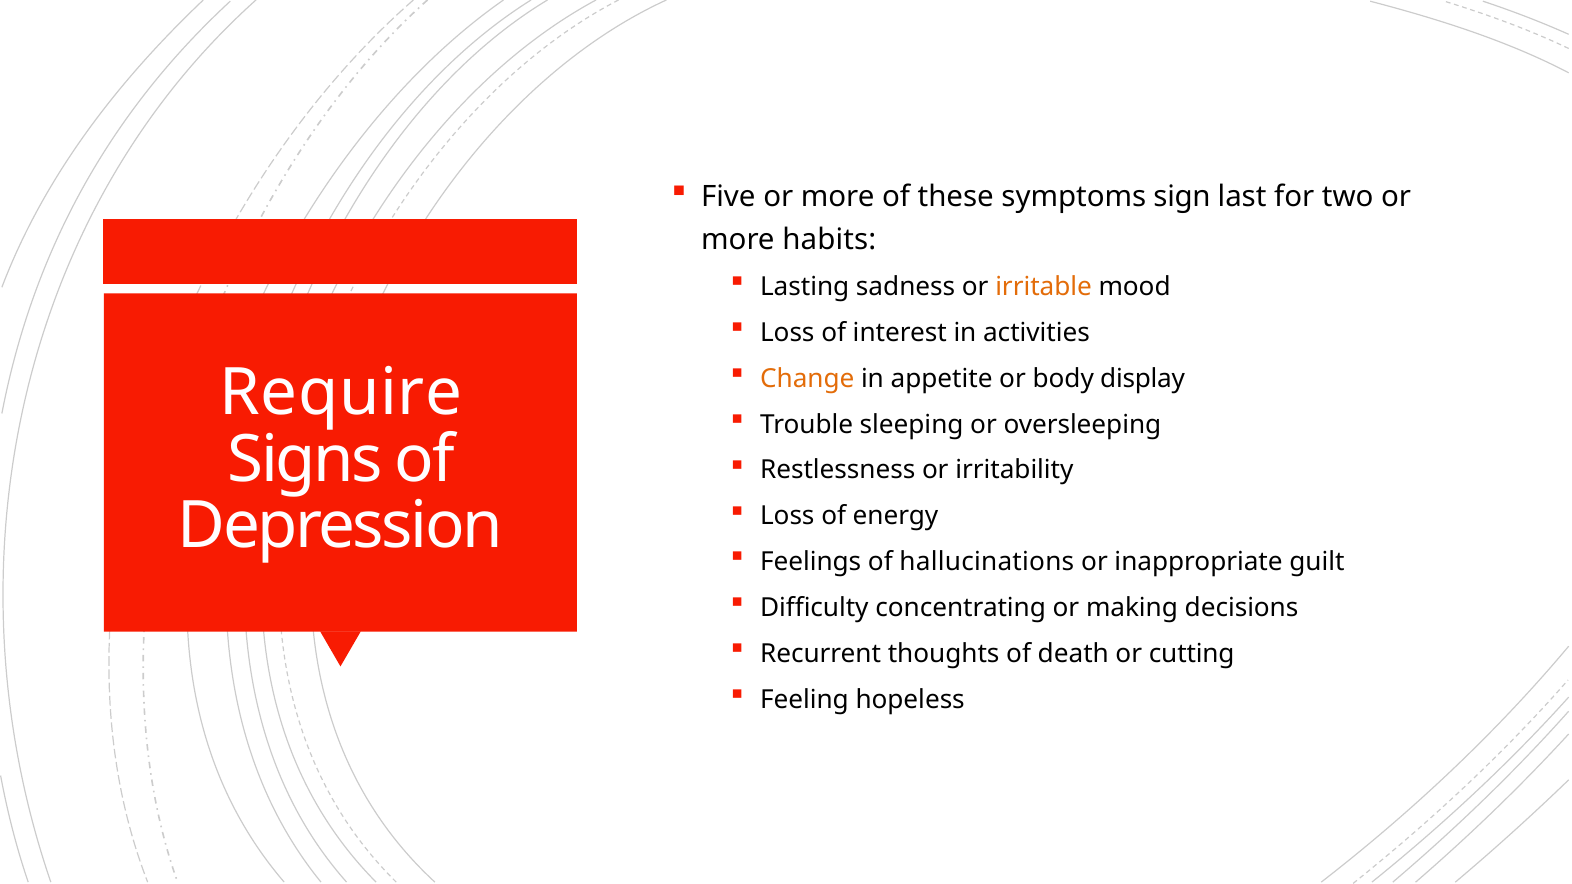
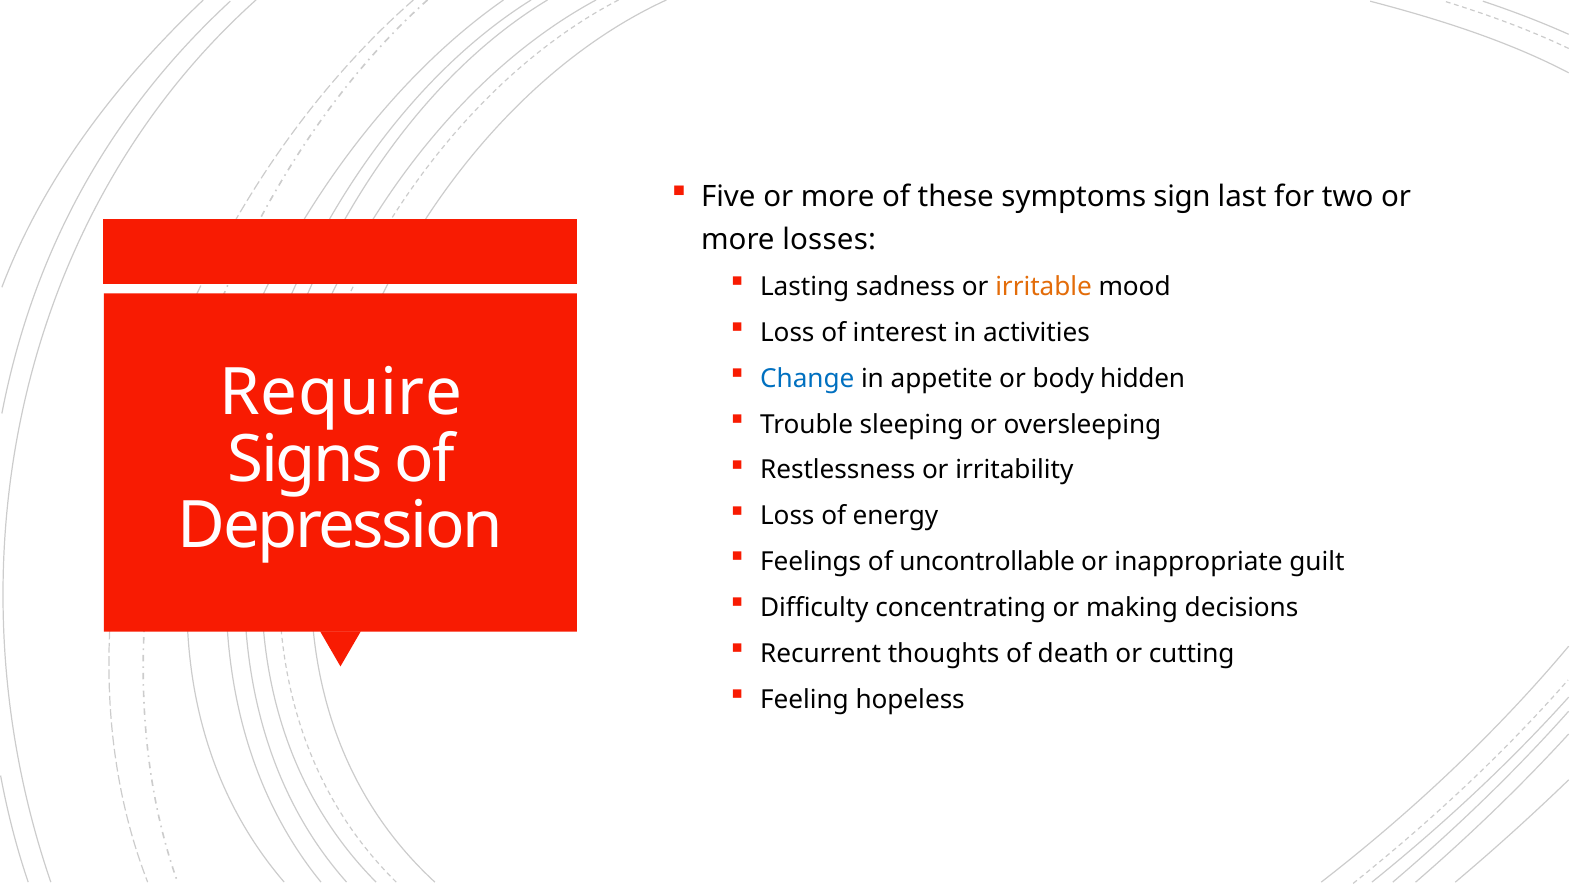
habits: habits -> losses
Change colour: orange -> blue
display: display -> hidden
hallucinations: hallucinations -> uncontrollable
